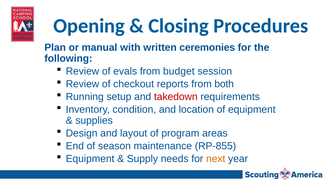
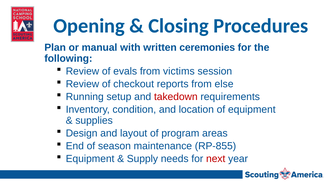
budget: budget -> victims
both: both -> else
next colour: orange -> red
